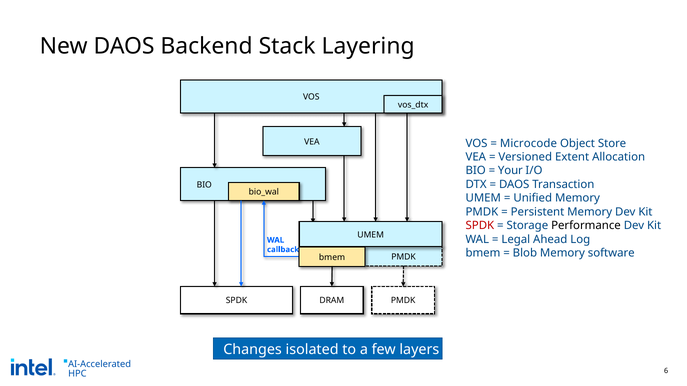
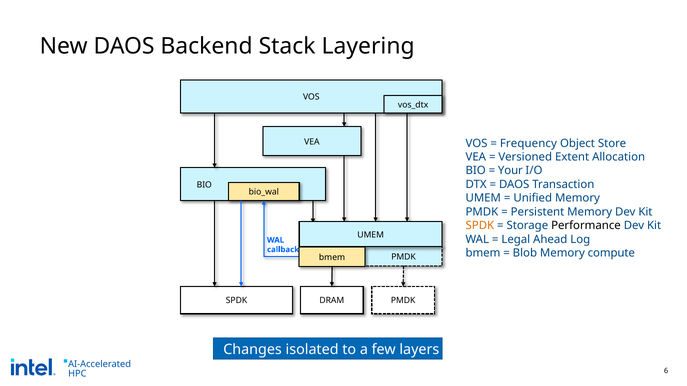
Microcode: Microcode -> Frequency
SPDK at (480, 226) colour: red -> orange
software: software -> compute
